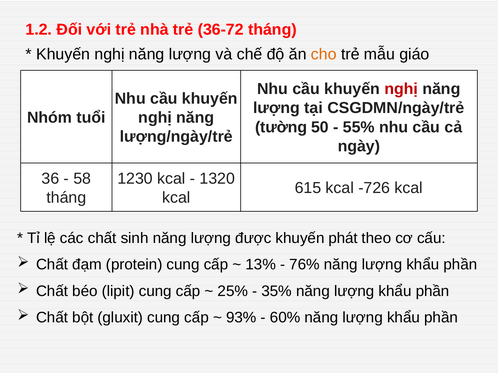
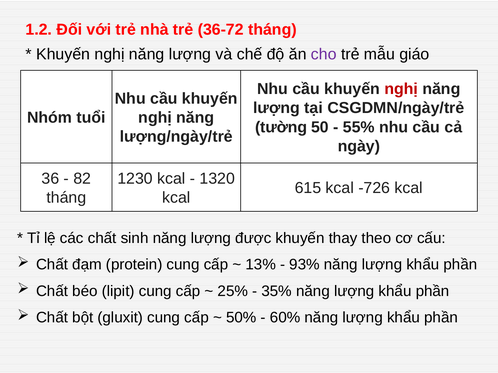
cho colour: orange -> purple
58: 58 -> 82
phát: phát -> thay
76%: 76% -> 93%
93%: 93% -> 50%
